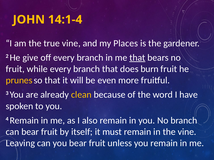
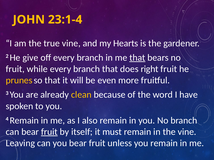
14:1-4: 14:1-4 -> 23:1-4
Places: Places -> Hearts
burn: burn -> right
fruit at (49, 132) underline: none -> present
